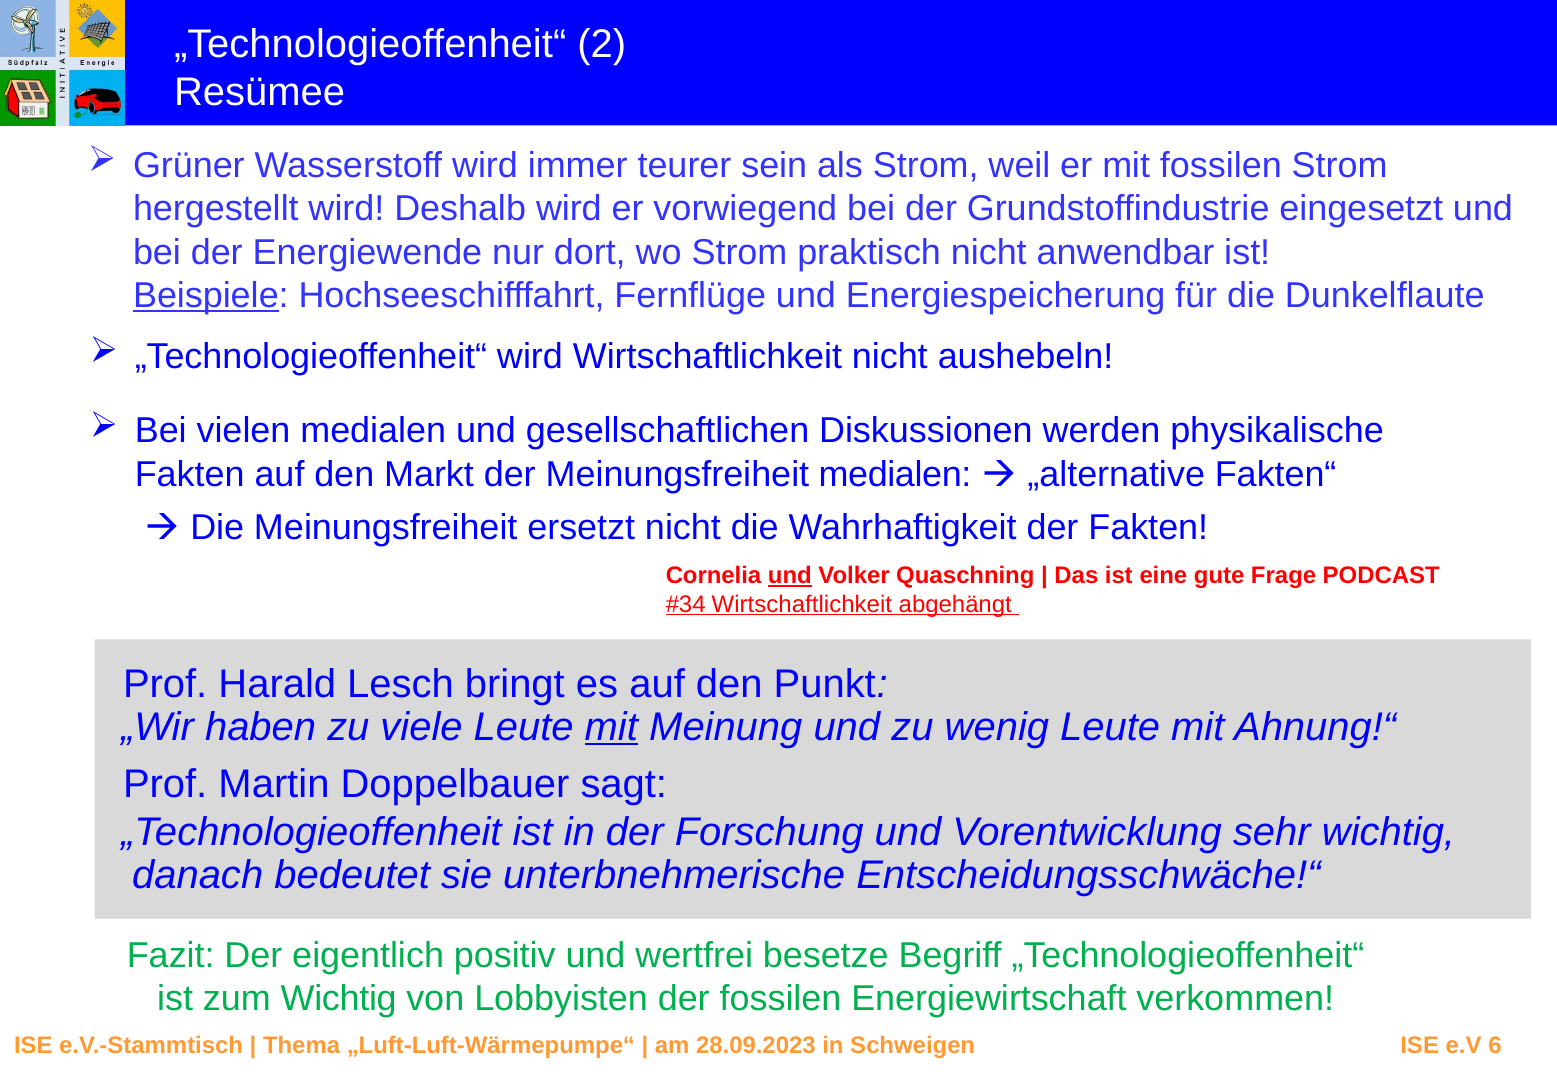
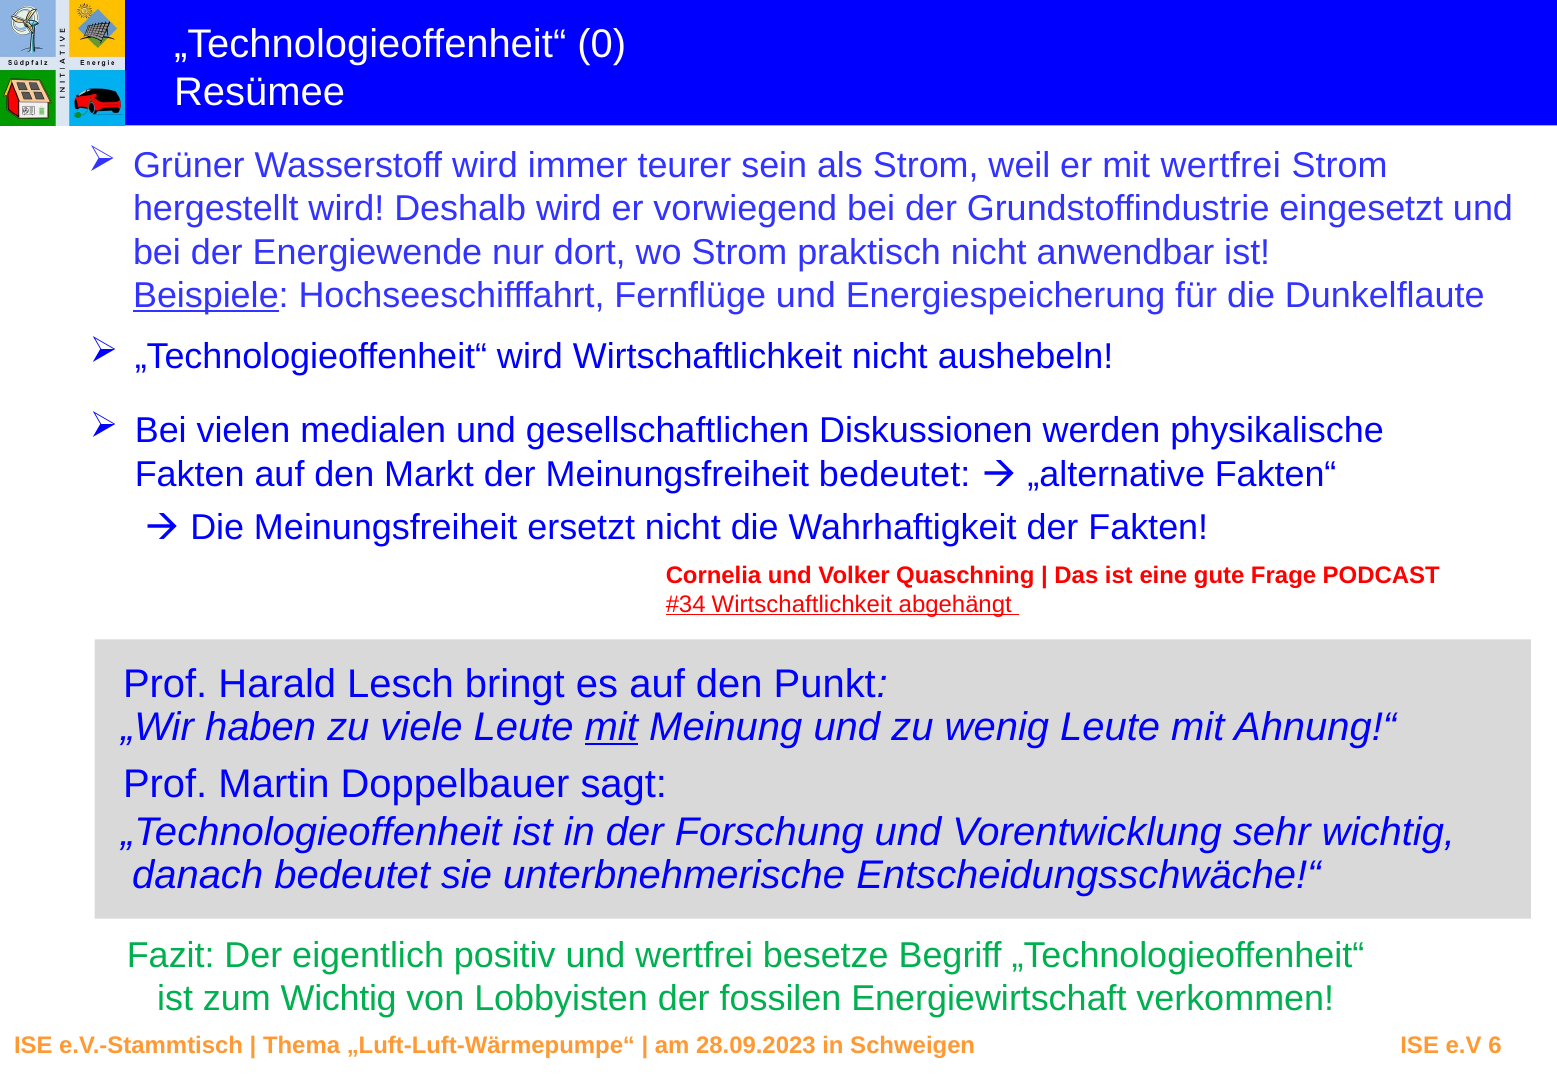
2: 2 -> 0
mit fossilen: fossilen -> wertfrei
Meinungsfreiheit medialen: medialen -> bedeutet
und at (790, 576) underline: present -> none
